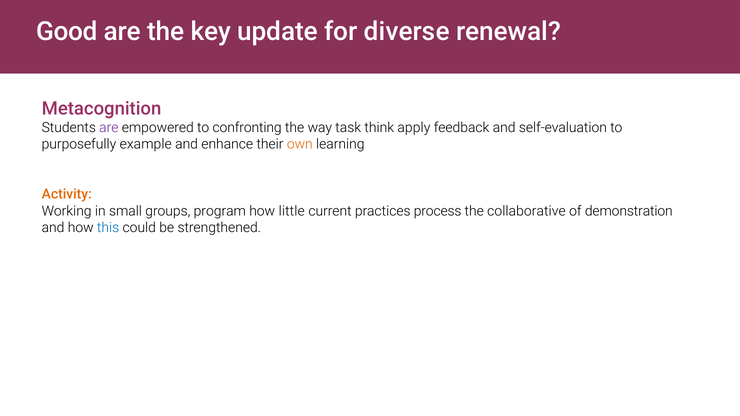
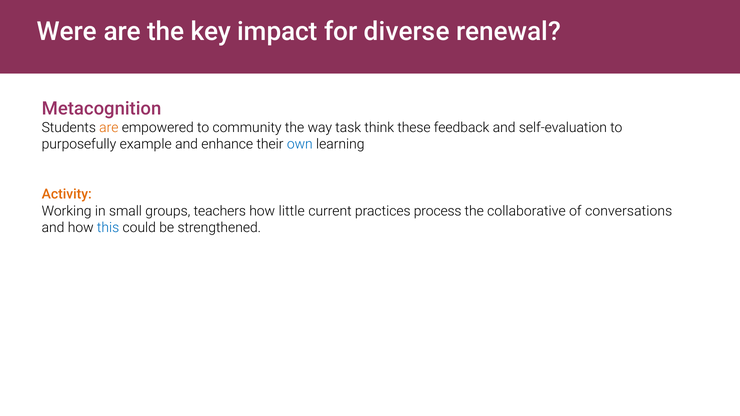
Good: Good -> Were
update: update -> impact
are at (109, 128) colour: purple -> orange
confronting: confronting -> community
apply: apply -> these
own colour: orange -> blue
program: program -> teachers
demonstration: demonstration -> conversations
